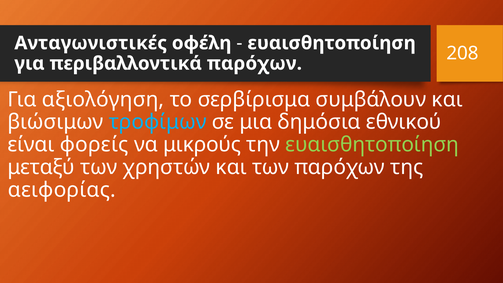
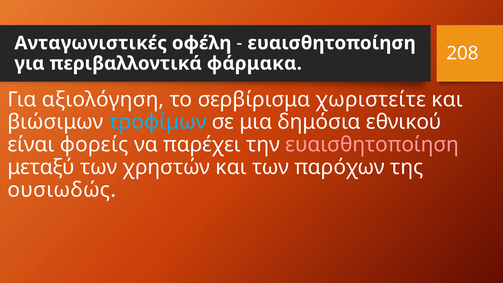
περιβαλλοντικά παρόχων: παρόχων -> φάρμακα
συμβάλουν: συμβάλουν -> χωριστείτε
μικρούς: μικρούς -> παρέχει
ευαισθητοποίηση at (372, 145) colour: light green -> pink
αειφορίας: αειφορίας -> ουσιωδώς
